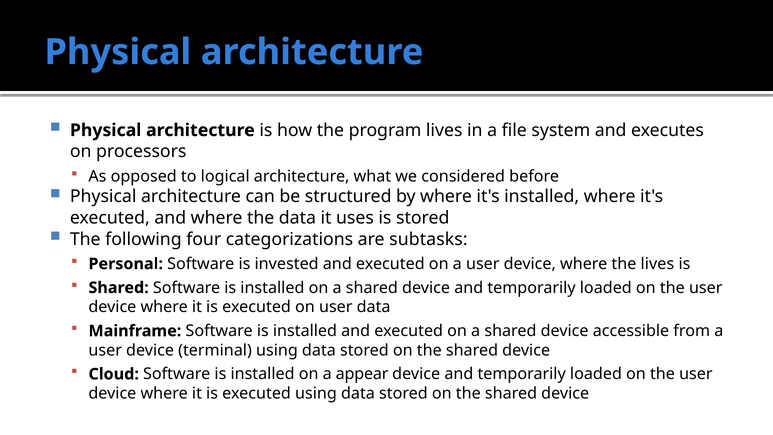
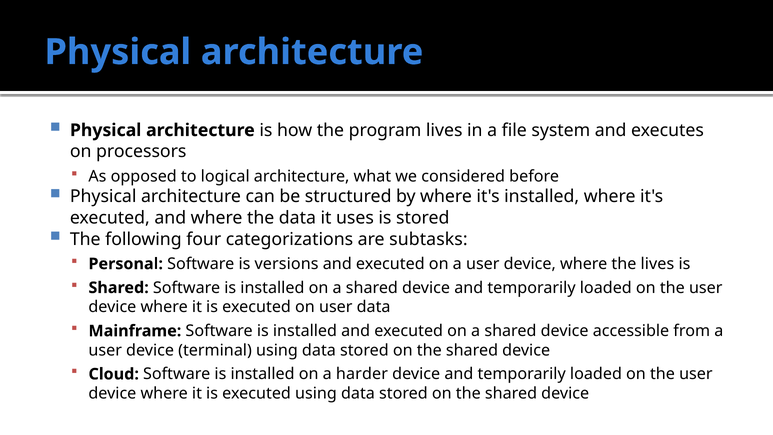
invested: invested -> versions
appear: appear -> harder
